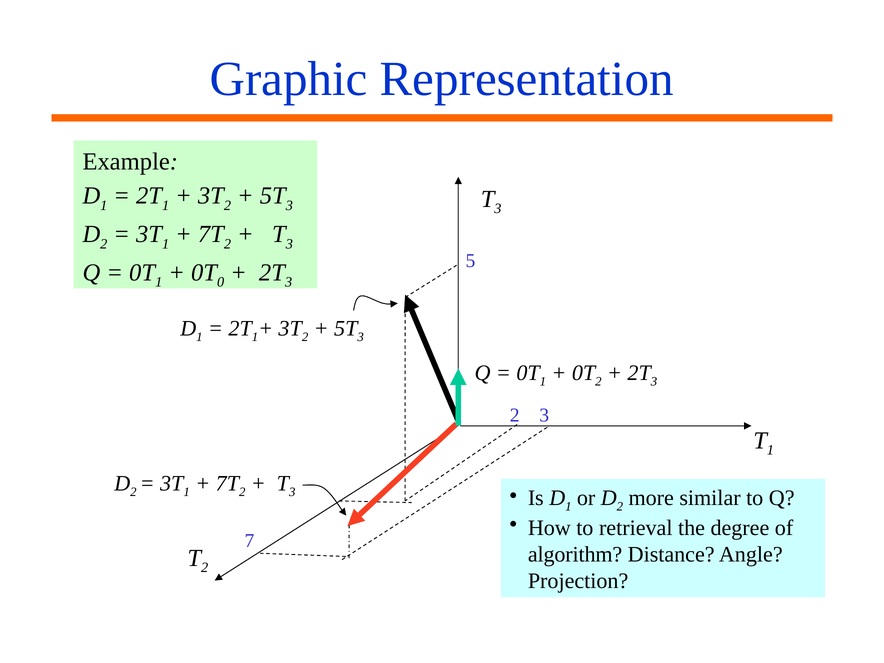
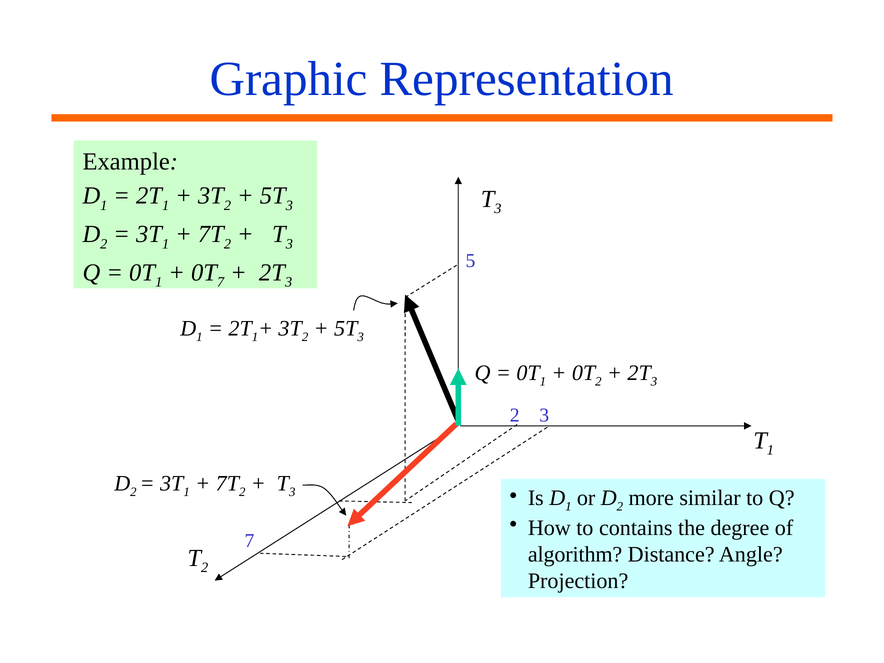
0 at (221, 282): 0 -> 7
retrieval: retrieval -> contains
